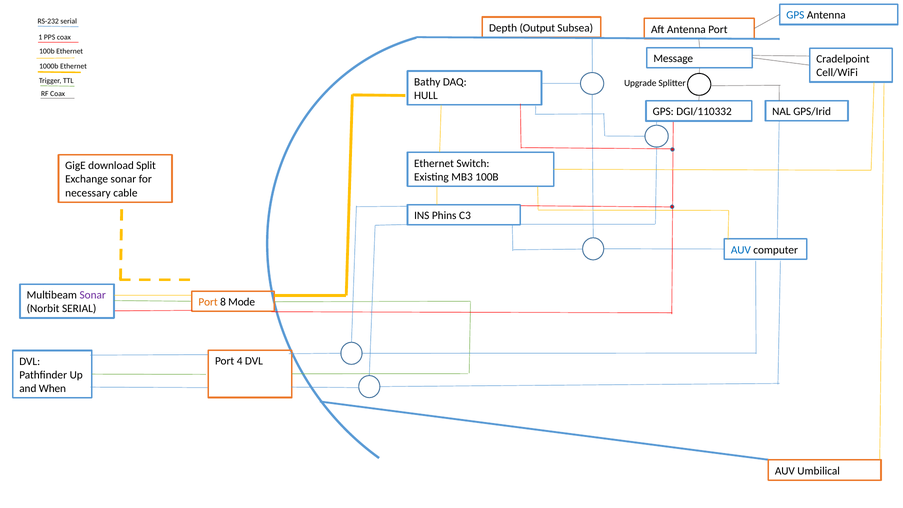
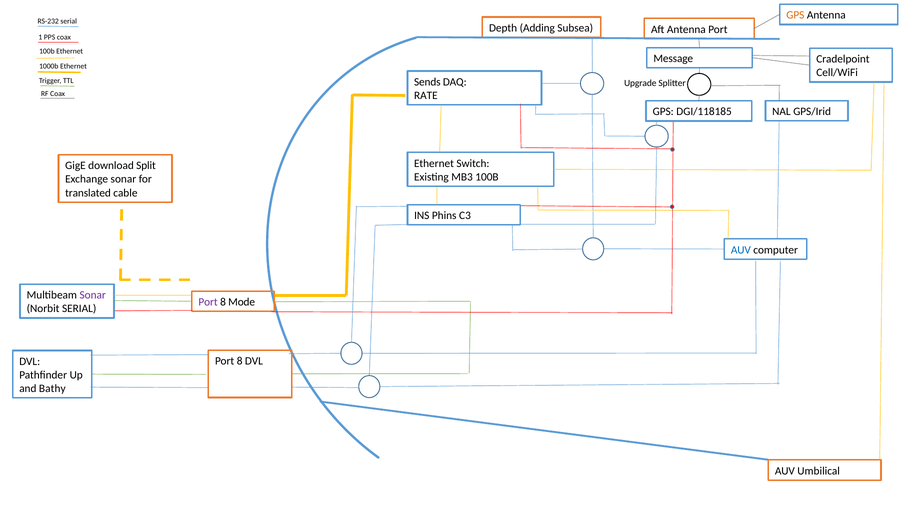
GPS at (795, 15) colour: blue -> orange
Output: Output -> Adding
Bathy: Bathy -> Sends
HULL: HULL -> RATE
DGI/110332: DGI/110332 -> DGI/118185
necessary: necessary -> translated
Port at (208, 302) colour: orange -> purple
4 at (240, 361): 4 -> 8
When: When -> Bathy
